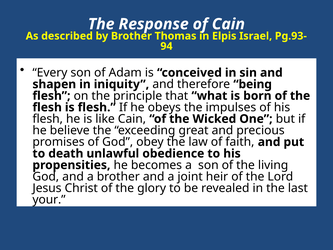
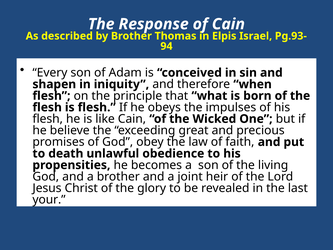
being: being -> when
